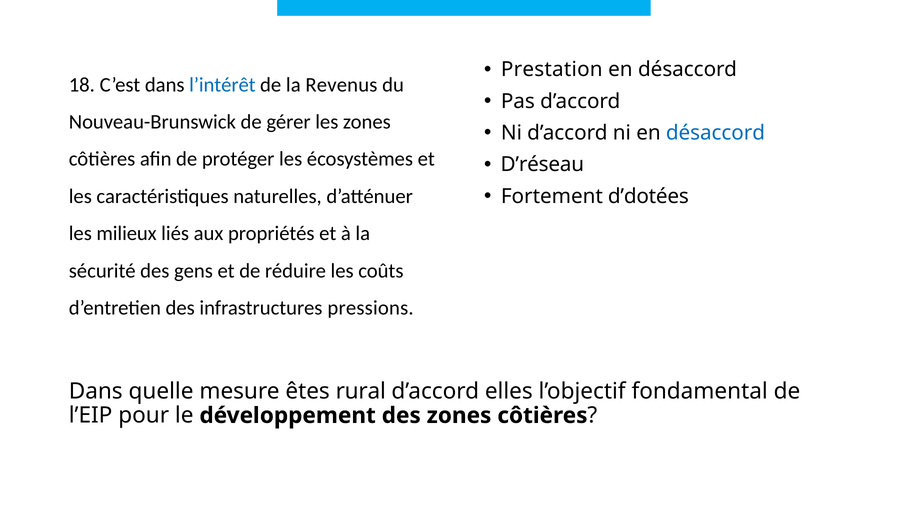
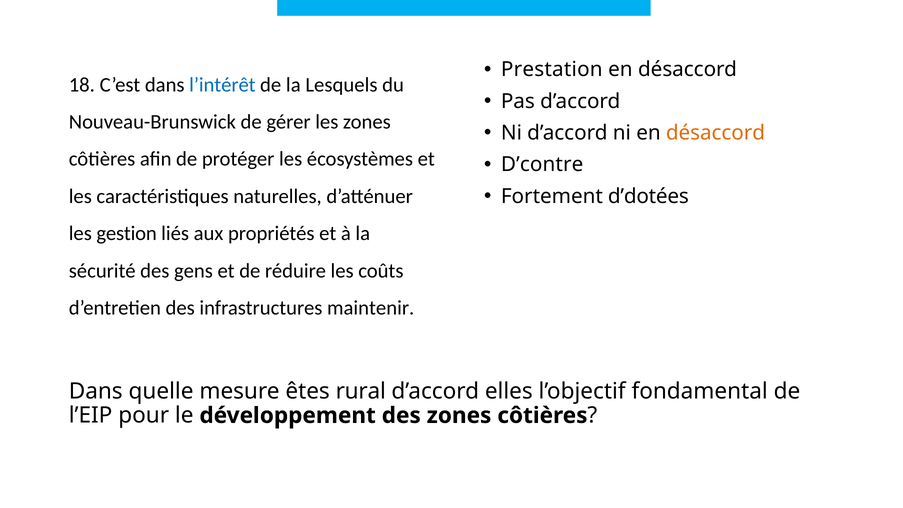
Revenus: Revenus -> Lesquels
désaccord at (715, 133) colour: blue -> orange
D’réseau: D’réseau -> D’contre
milieux: milieux -> gestion
pressions: pressions -> maintenir
